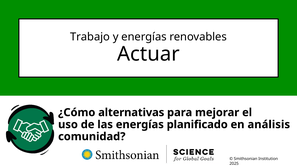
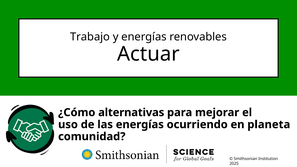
planificado: planificado -> ocurriendo
análisis: análisis -> planeta
